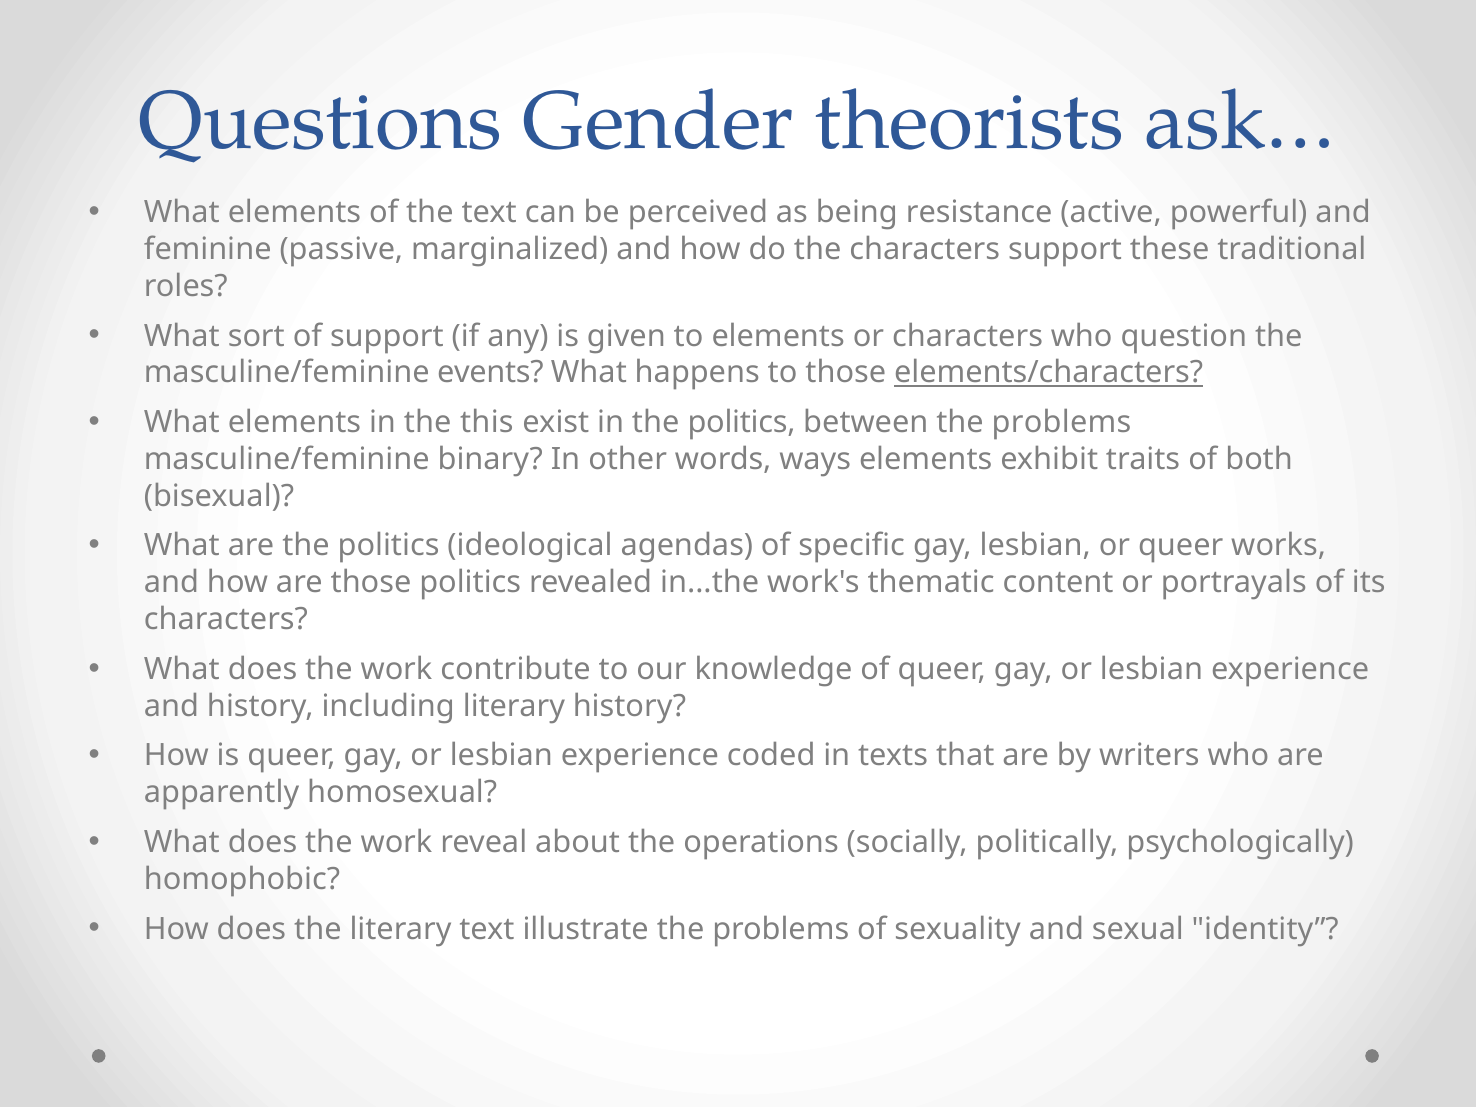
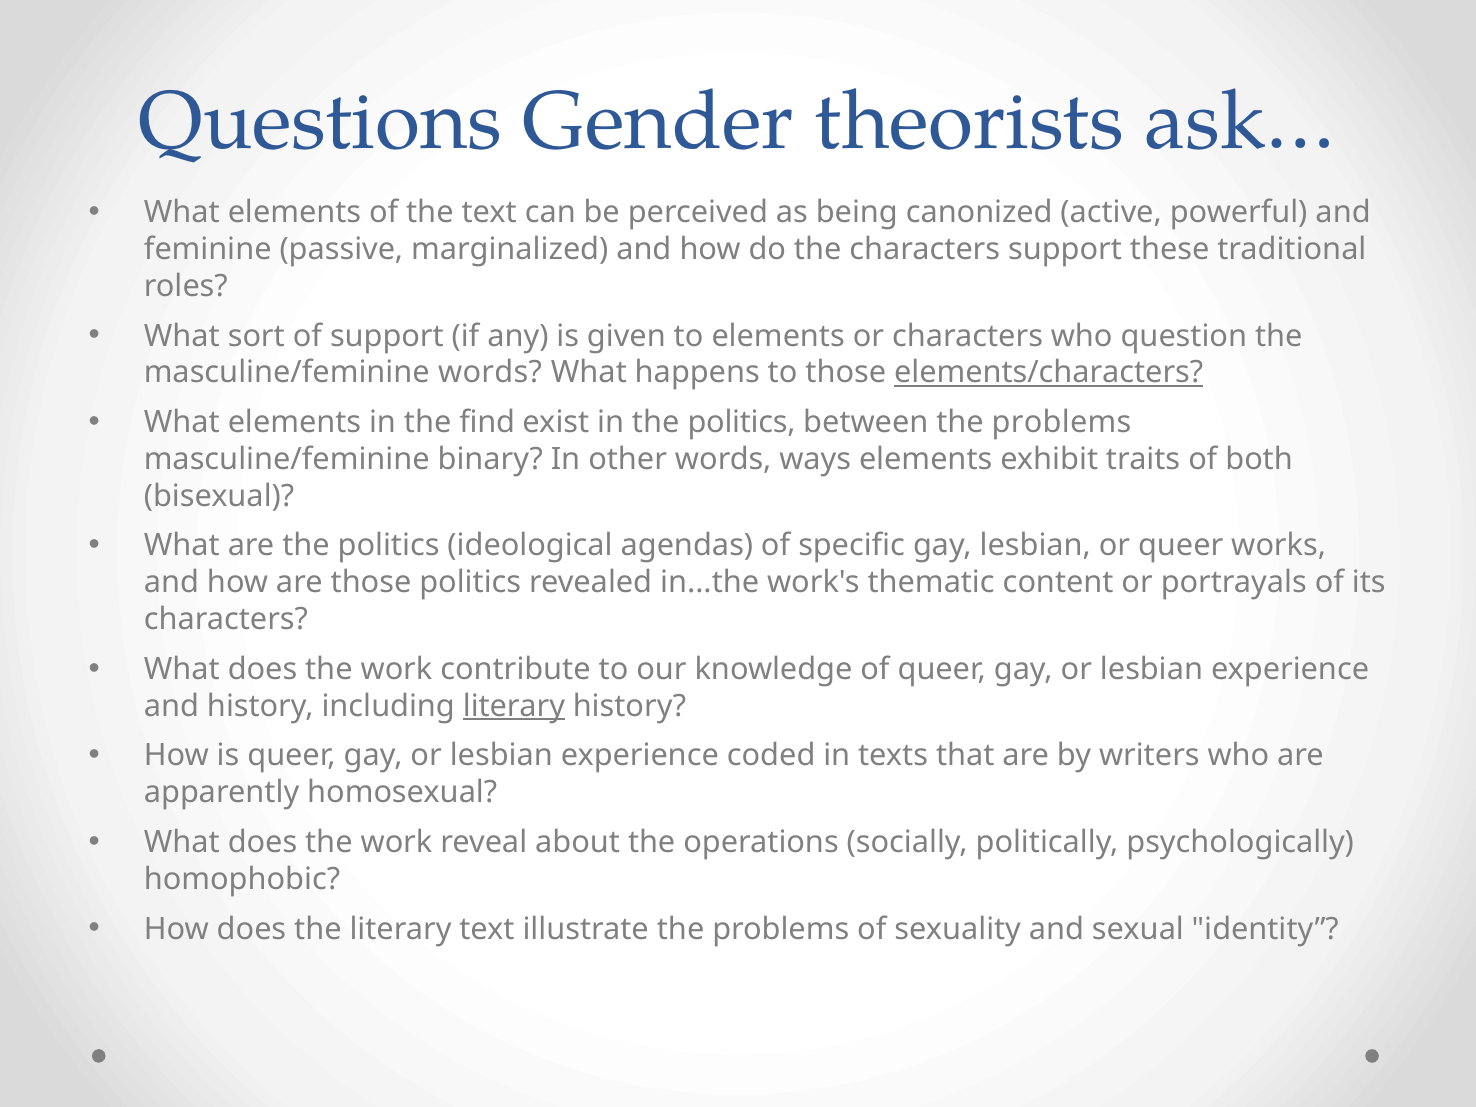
resistance: resistance -> canonized
masculine/feminine events: events -> words
this: this -> find
literary at (514, 706) underline: none -> present
